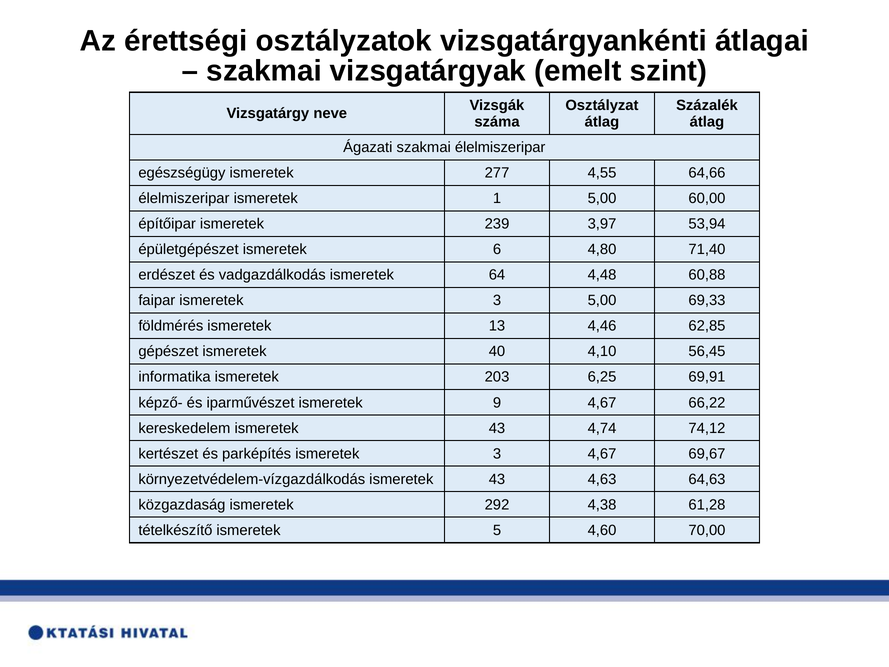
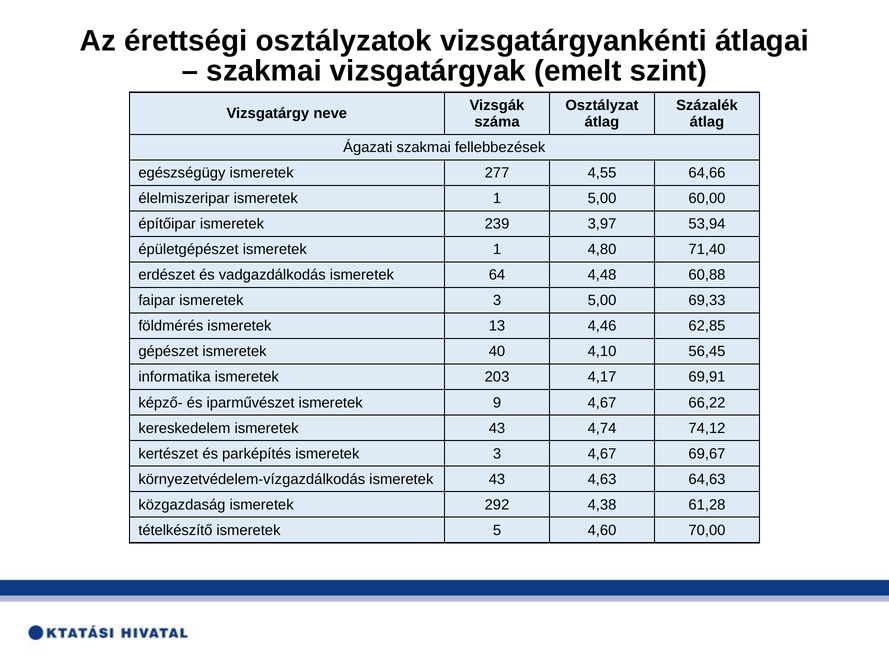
szakmai élelmiszeripar: élelmiszeripar -> fellebbezések
épületgépészet ismeretek 6: 6 -> 1
6,25: 6,25 -> 4,17
